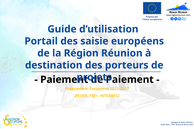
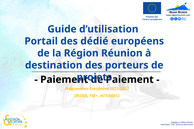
saisie: saisie -> dédié
